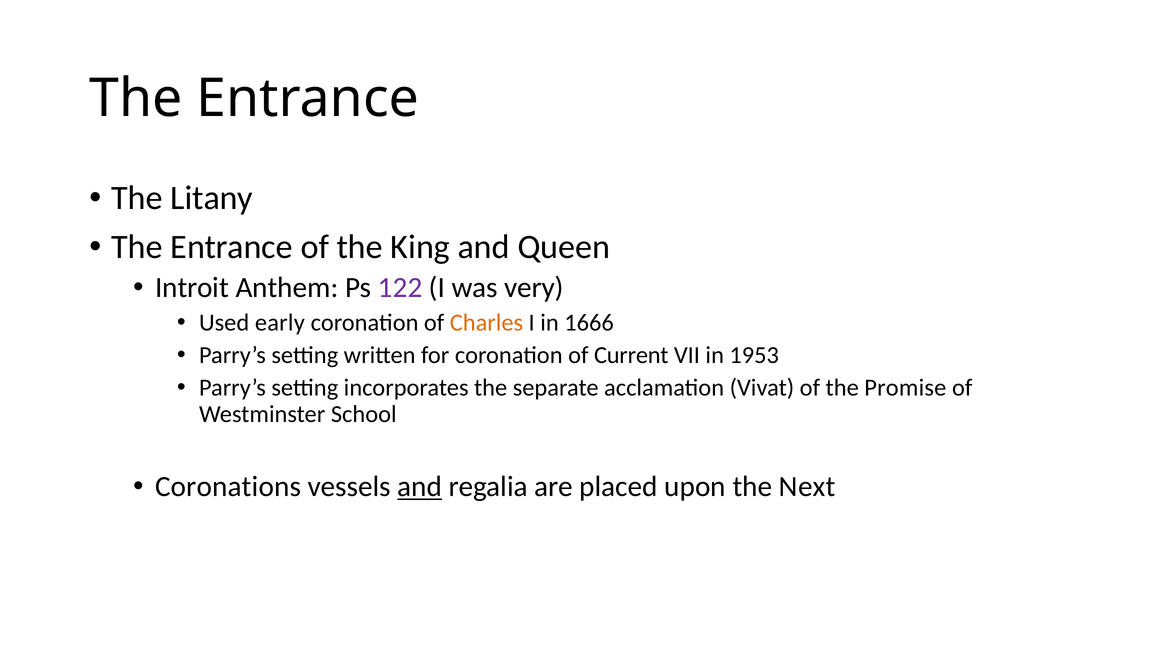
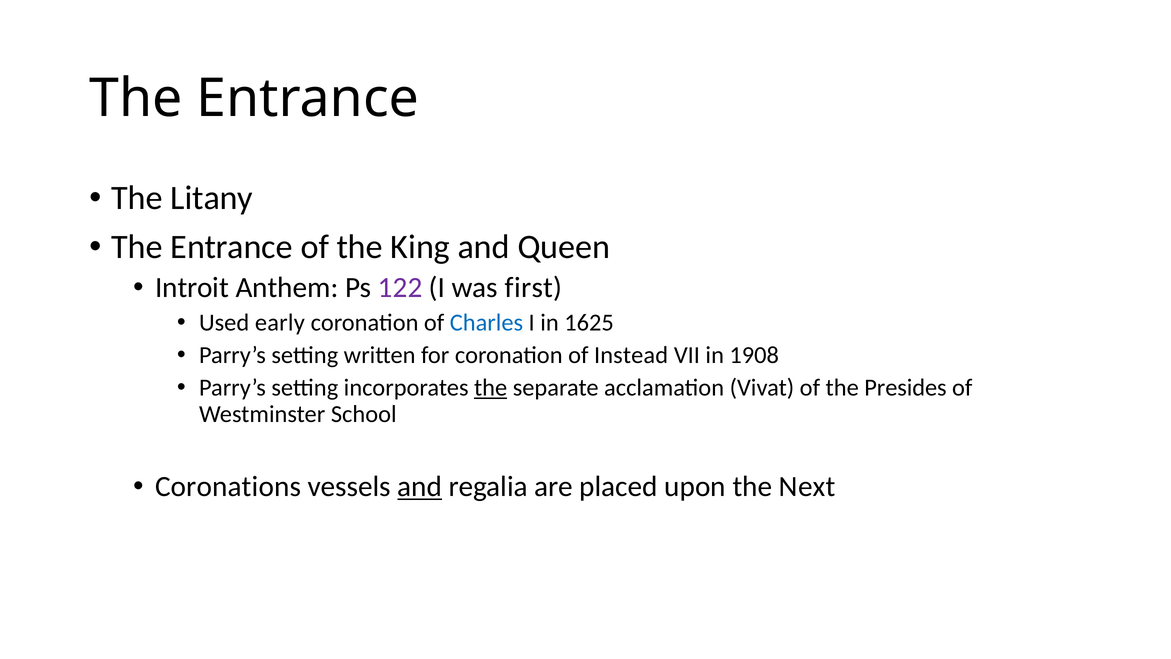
very: very -> first
Charles colour: orange -> blue
1666: 1666 -> 1625
Current: Current -> Instead
1953: 1953 -> 1908
the at (491, 387) underline: none -> present
Promise: Promise -> Presides
